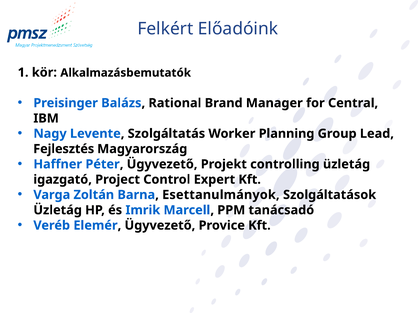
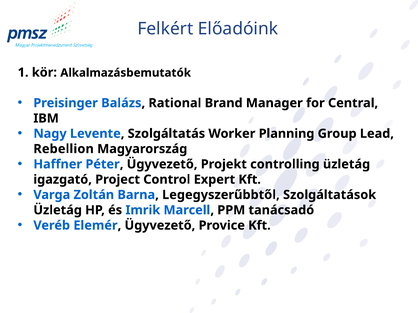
Fejlesztés: Fejlesztés -> Rebellion
Esettanulmányok: Esettanulmányok -> Legegyszerűbbtől
